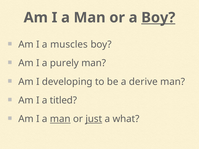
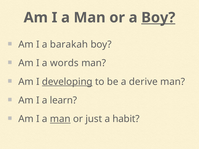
muscles: muscles -> barakah
purely: purely -> words
developing underline: none -> present
titled: titled -> learn
just underline: present -> none
what: what -> habit
